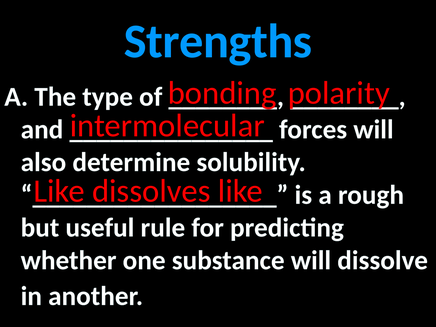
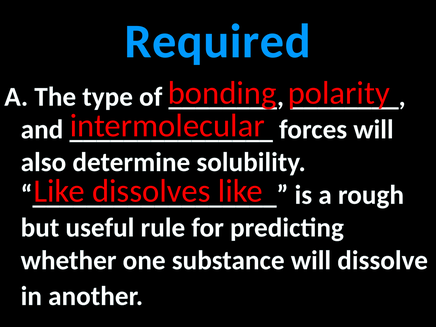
Strengths: Strengths -> Required
